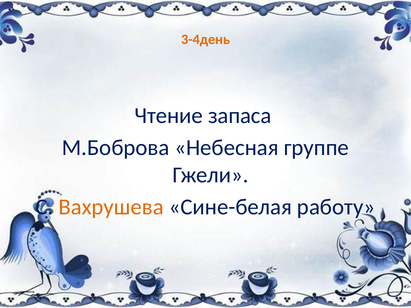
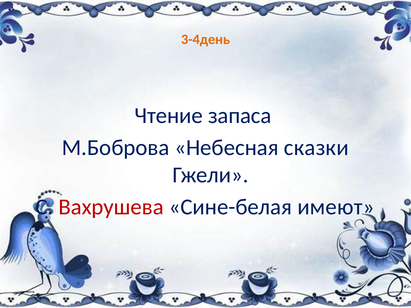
группе: группе -> сказки
Вахрушева colour: orange -> red
работу: работу -> имеют
